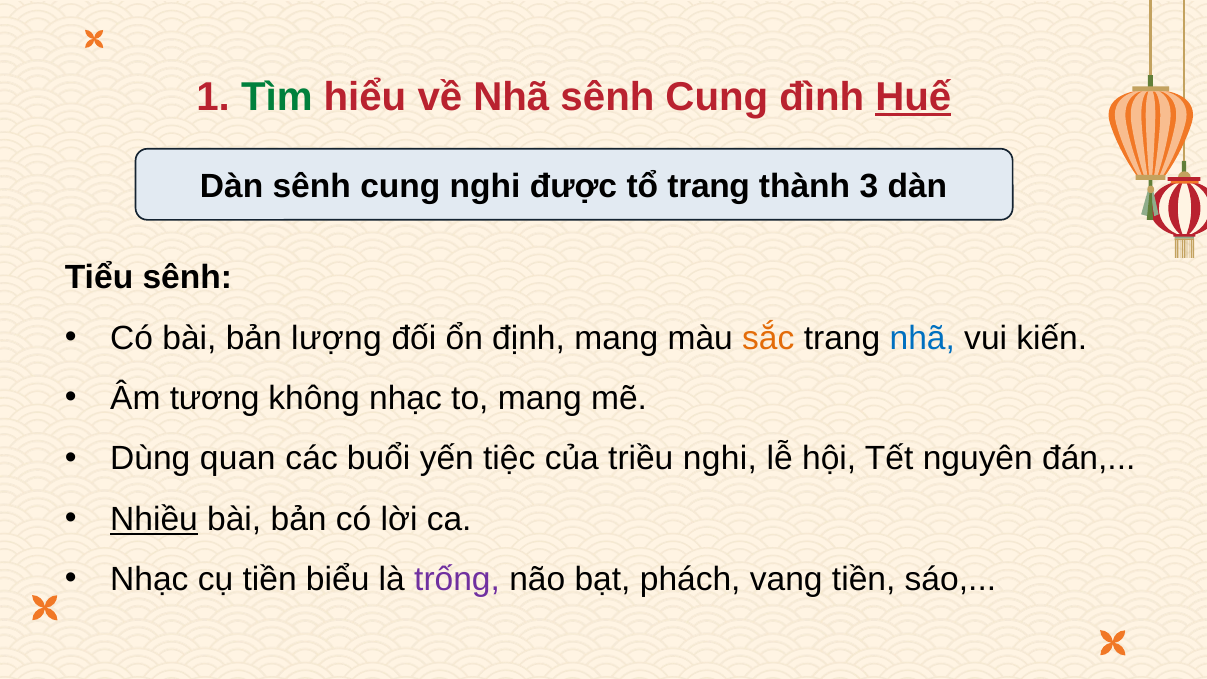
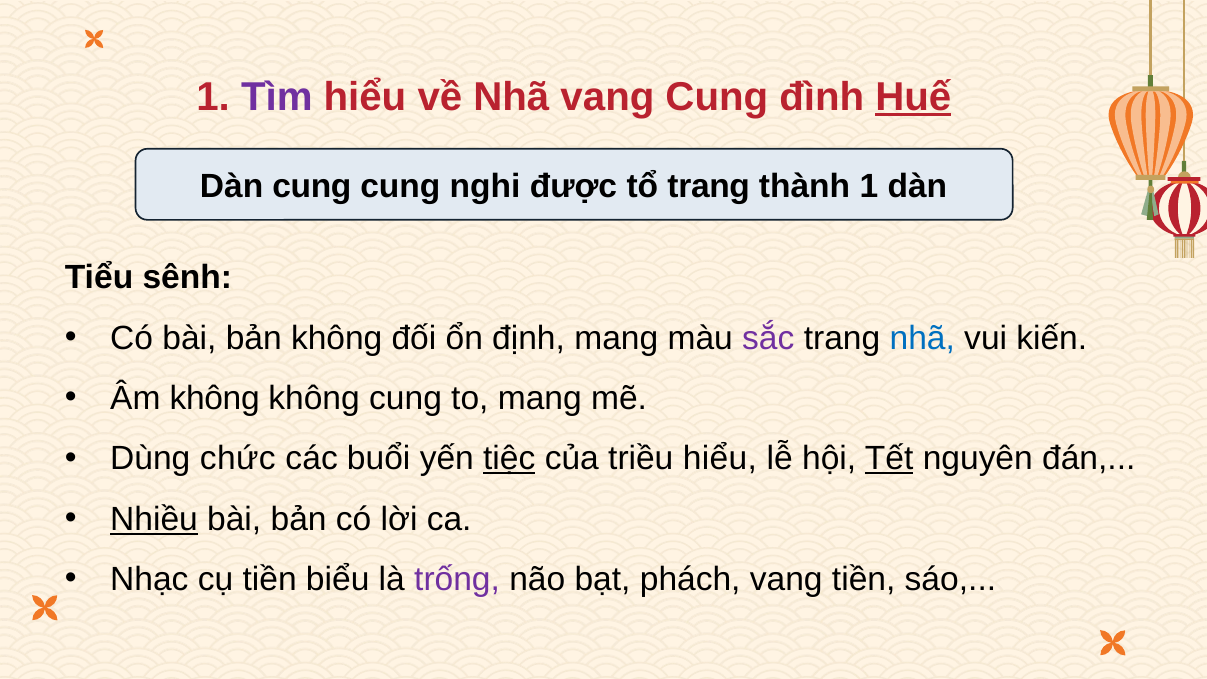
Tìm colour: green -> purple
Nhã sênh: sênh -> vang
Dàn sênh: sênh -> cung
thành 3: 3 -> 1
bản lượng: lượng -> không
sắc colour: orange -> purple
Âm tương: tương -> không
không nhạc: nhạc -> cung
quan: quan -> chức
tiệc underline: none -> present
triều nghi: nghi -> hiểu
Tết underline: none -> present
